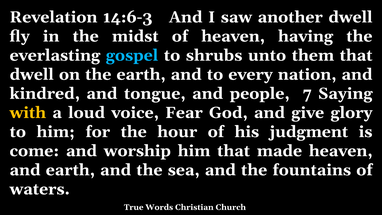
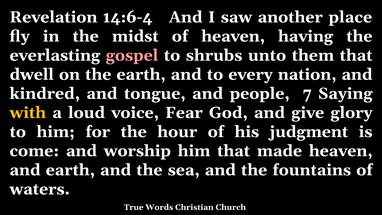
14:6-3: 14:6-3 -> 14:6-4
another dwell: dwell -> place
gospel colour: light blue -> pink
